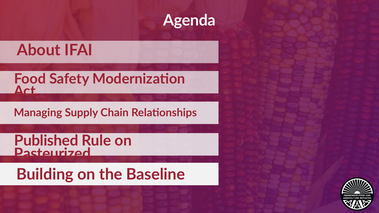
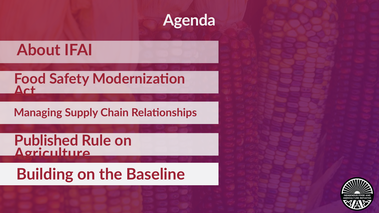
Pasteurized: Pasteurized -> Agriculture
